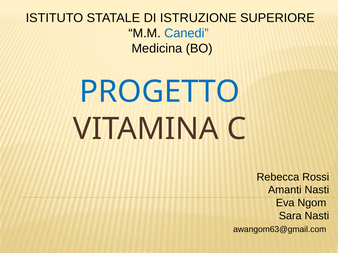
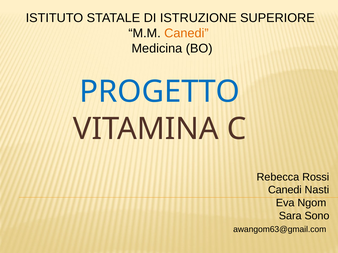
Canedi at (186, 33) colour: blue -> orange
Amanti at (285, 190): Amanti -> Canedi
Sara Nasti: Nasti -> Sono
